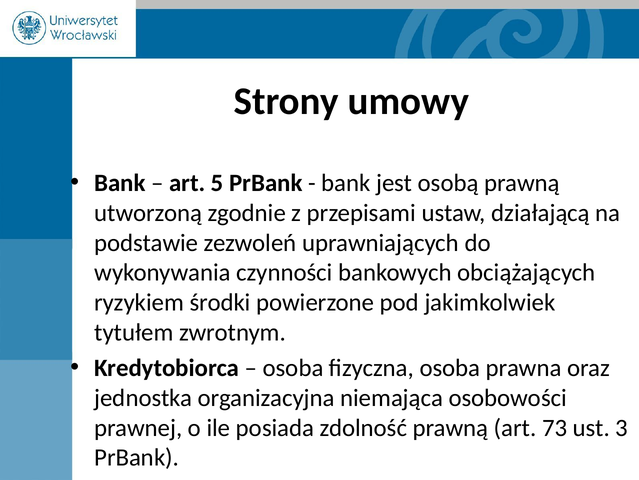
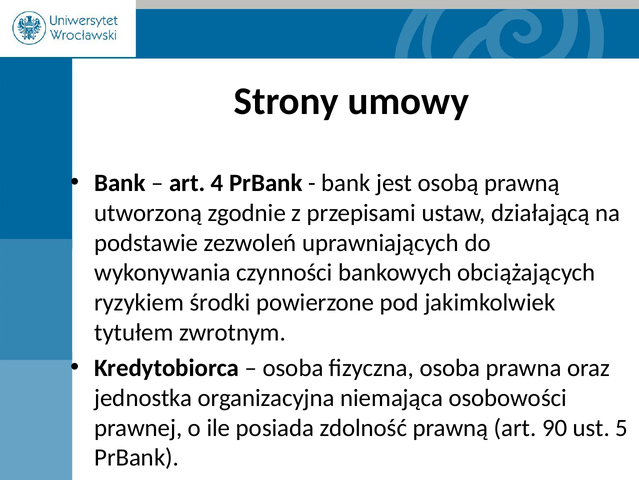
5: 5 -> 4
73: 73 -> 90
3: 3 -> 5
